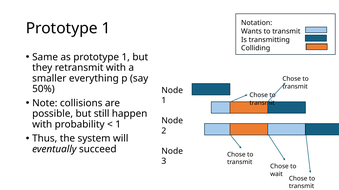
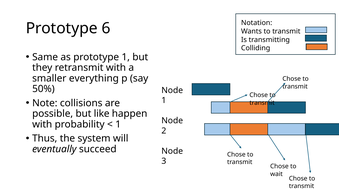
1 at (106, 28): 1 -> 6
still: still -> like
